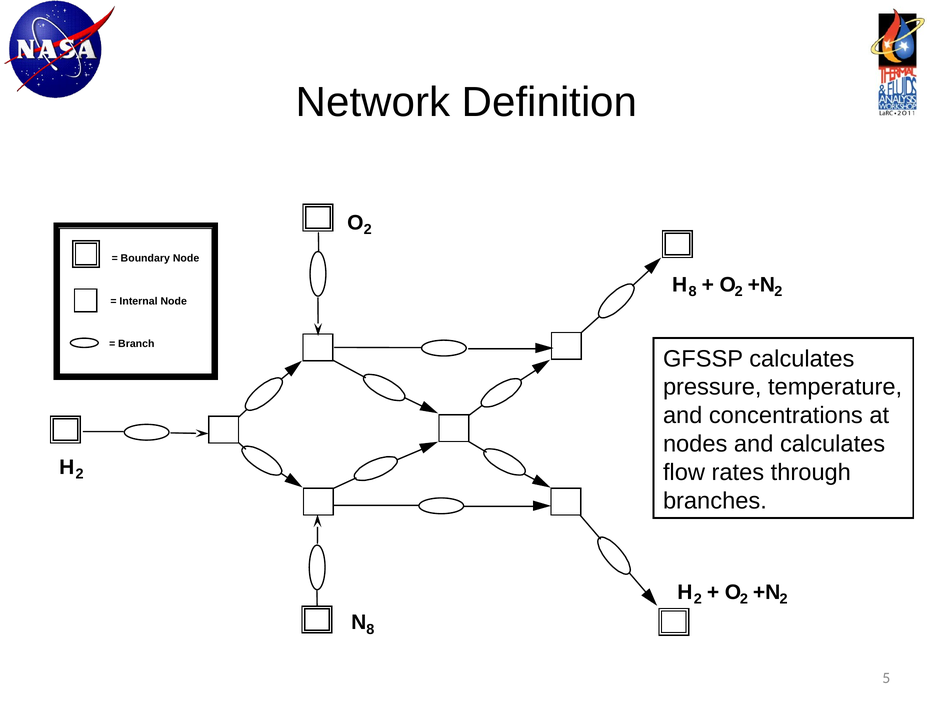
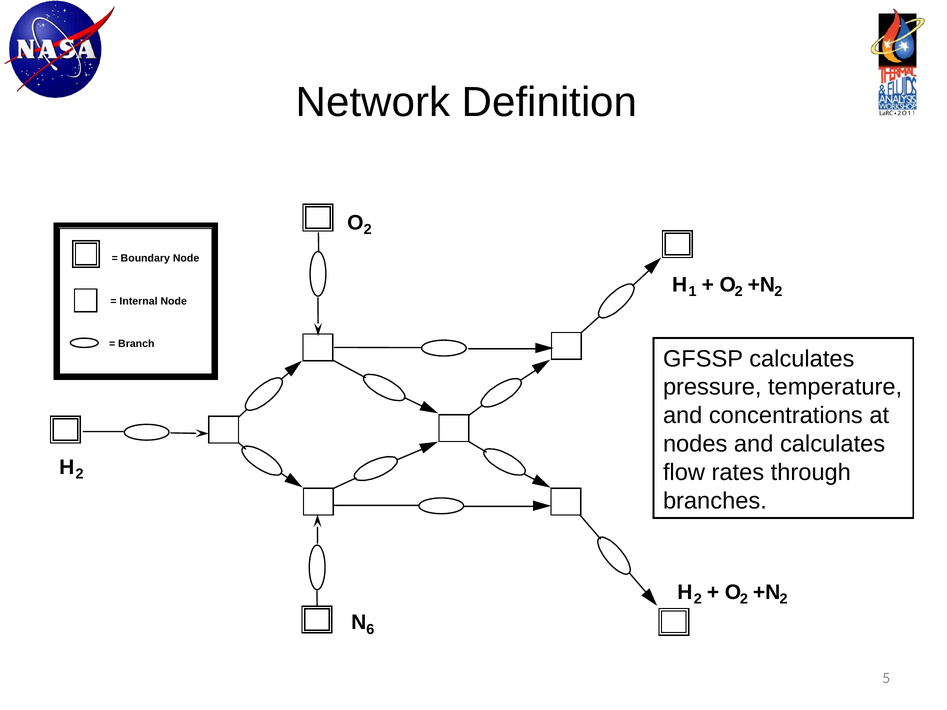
H 8: 8 -> 1
N 8: 8 -> 6
